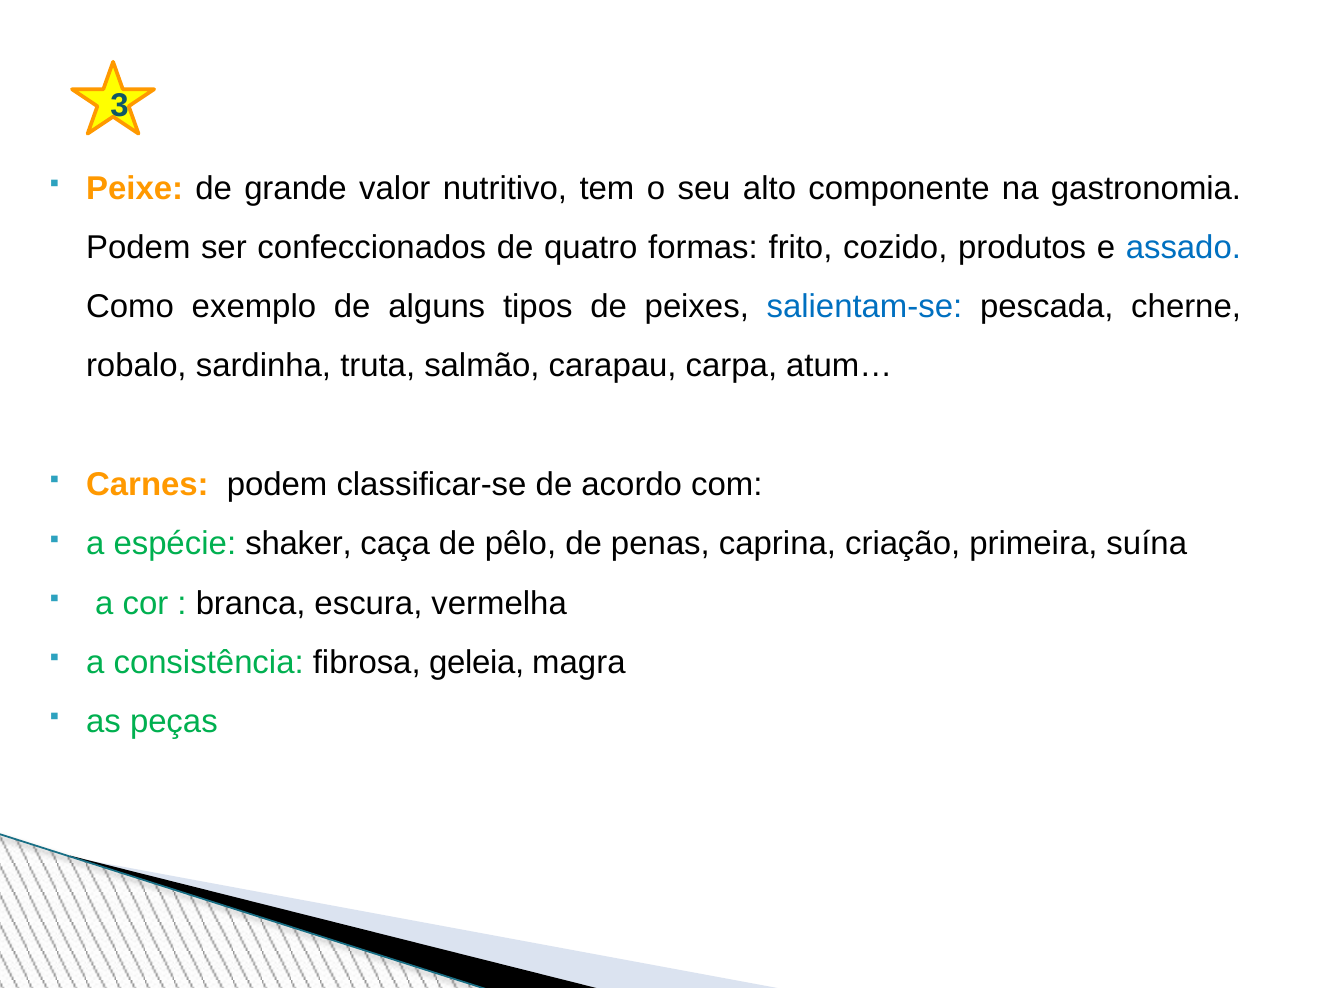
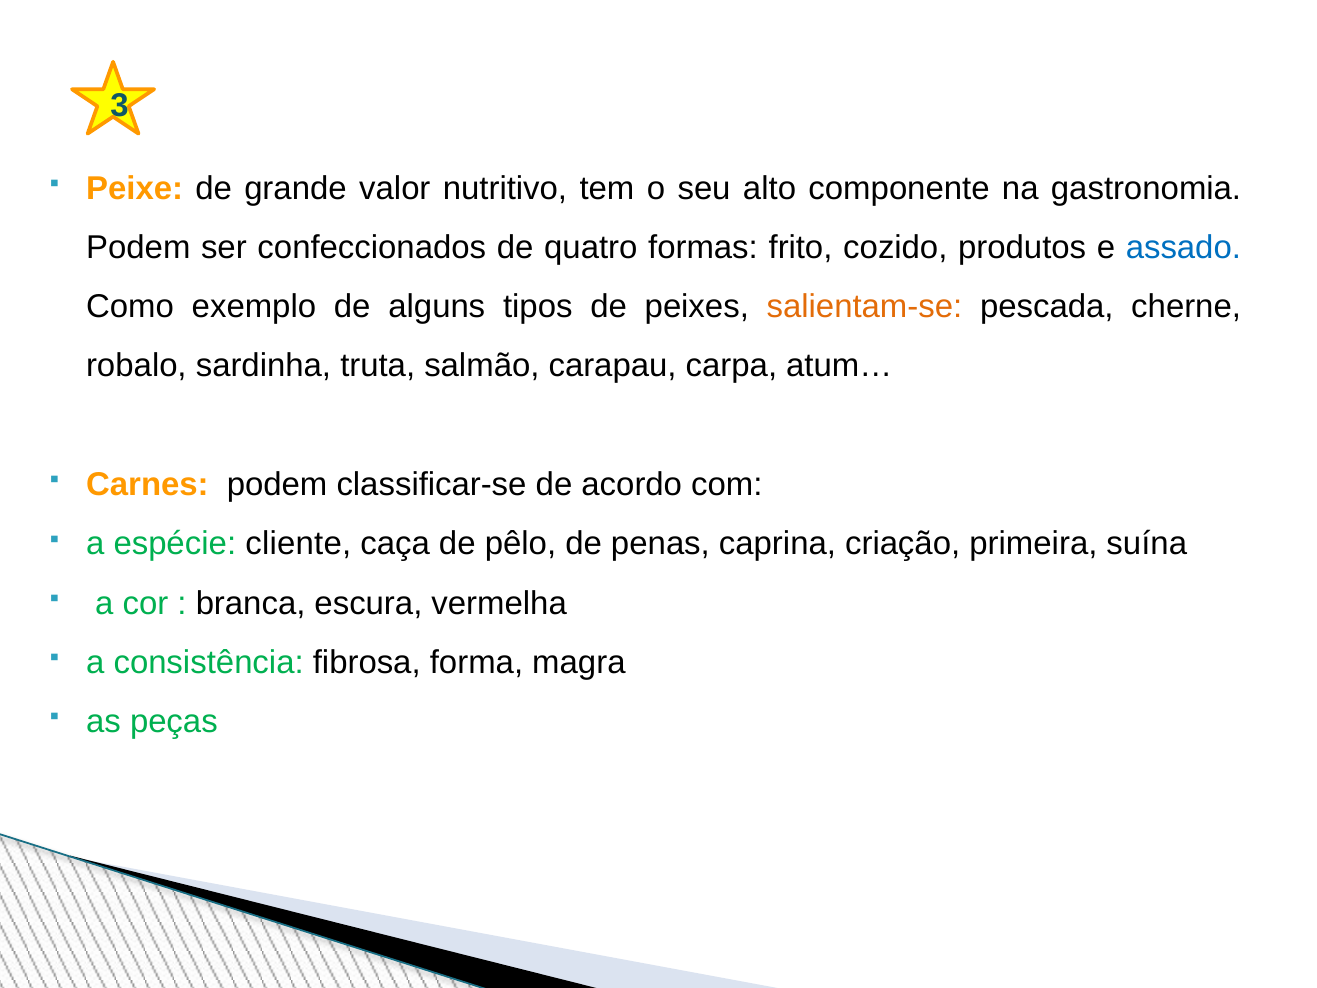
salientam-se colour: blue -> orange
shaker: shaker -> cliente
geleia: geleia -> forma
